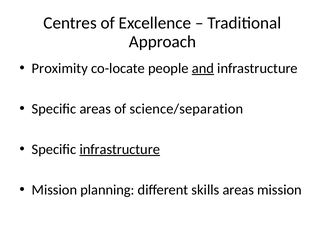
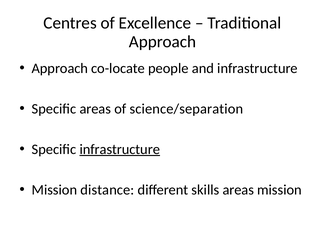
Proximity at (60, 68): Proximity -> Approach
and underline: present -> none
planning: planning -> distance
